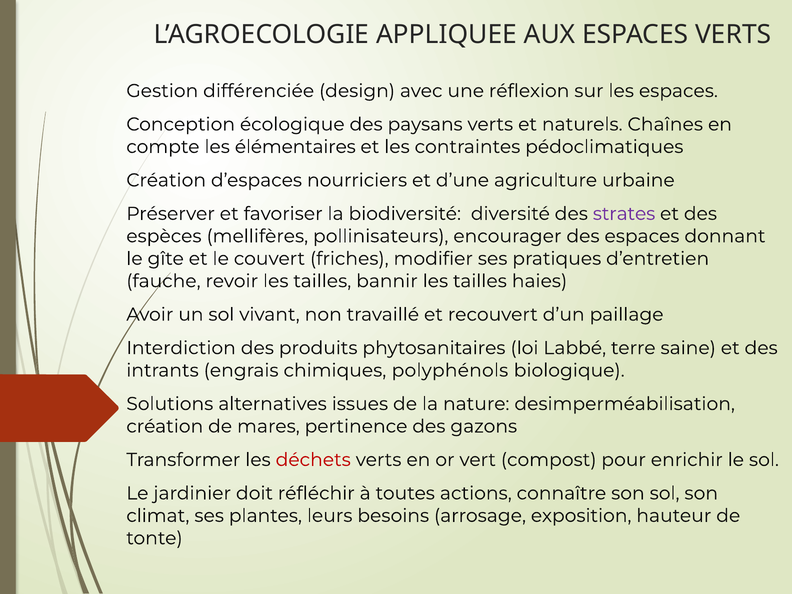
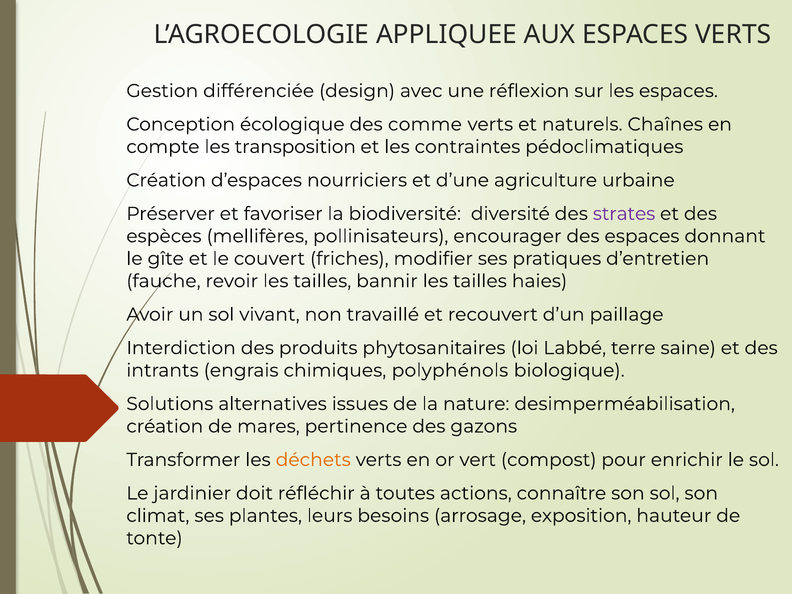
paysans: paysans -> comme
élémentaires: élémentaires -> transposition
déchets colour: red -> orange
